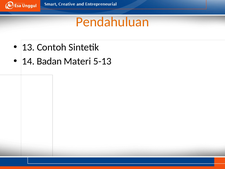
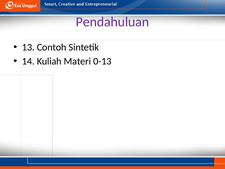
Pendahuluan colour: orange -> purple
Badan: Badan -> Kuliah
5-13: 5-13 -> 0-13
